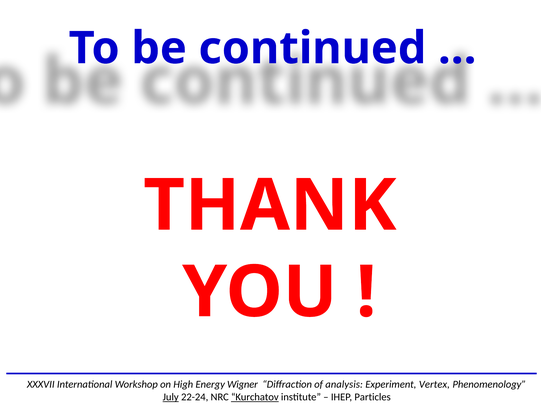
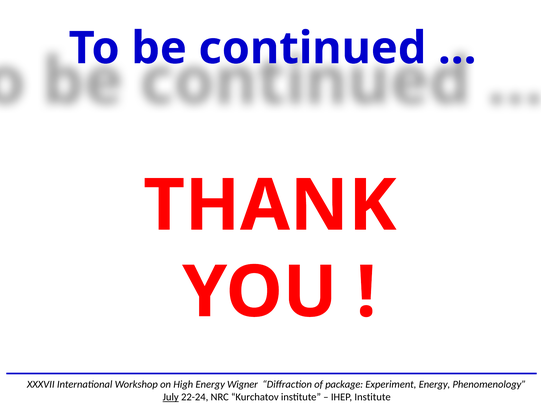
analysis: analysis -> package
Experiment Vertex: Vertex -> Energy
Kurchatov underline: present -> none
IHEP Particles: Particles -> Institute
